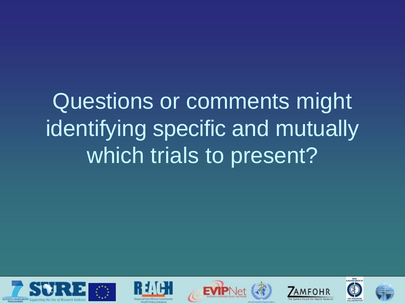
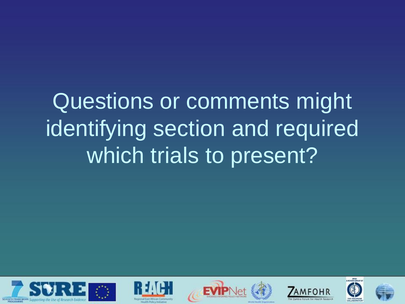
specific: specific -> section
mutually: mutually -> required
